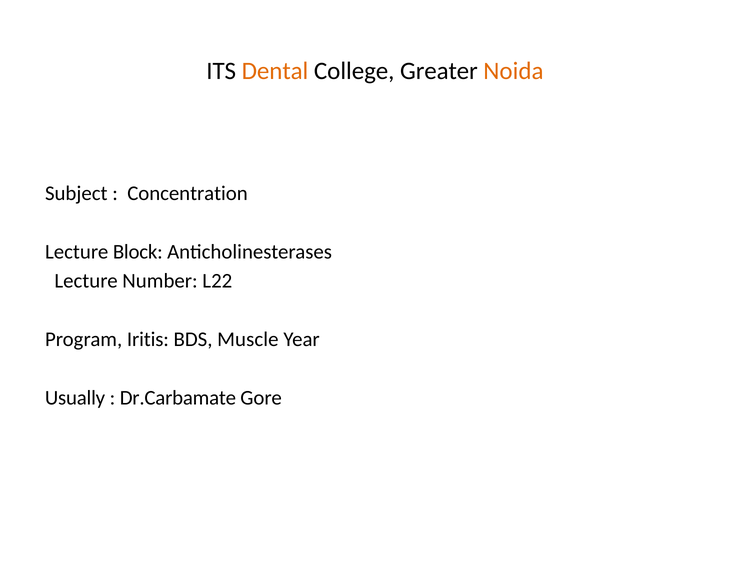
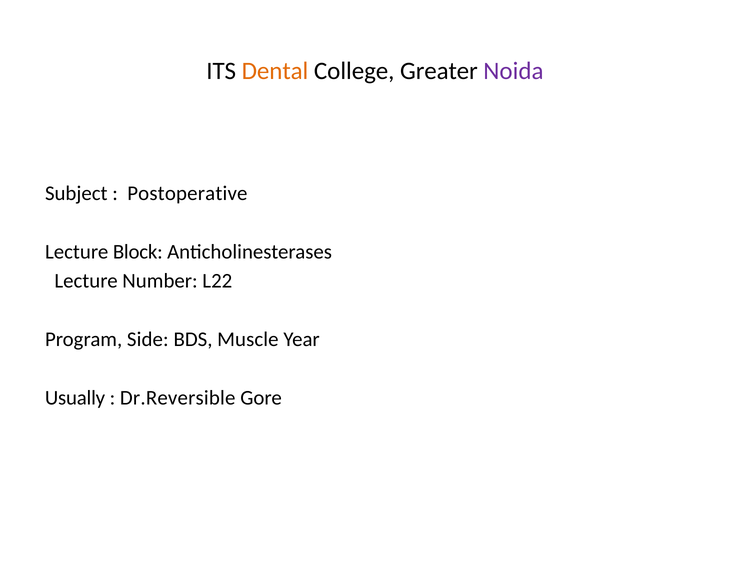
Noida colour: orange -> purple
Concentration: Concentration -> Postoperative
Iritis: Iritis -> Side
Dr.Carbamate: Dr.Carbamate -> Dr.Reversible
